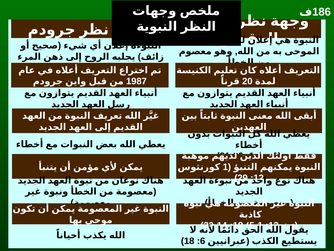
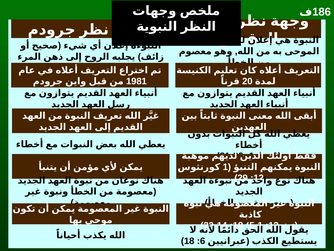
1987: 1987 -> 1981
